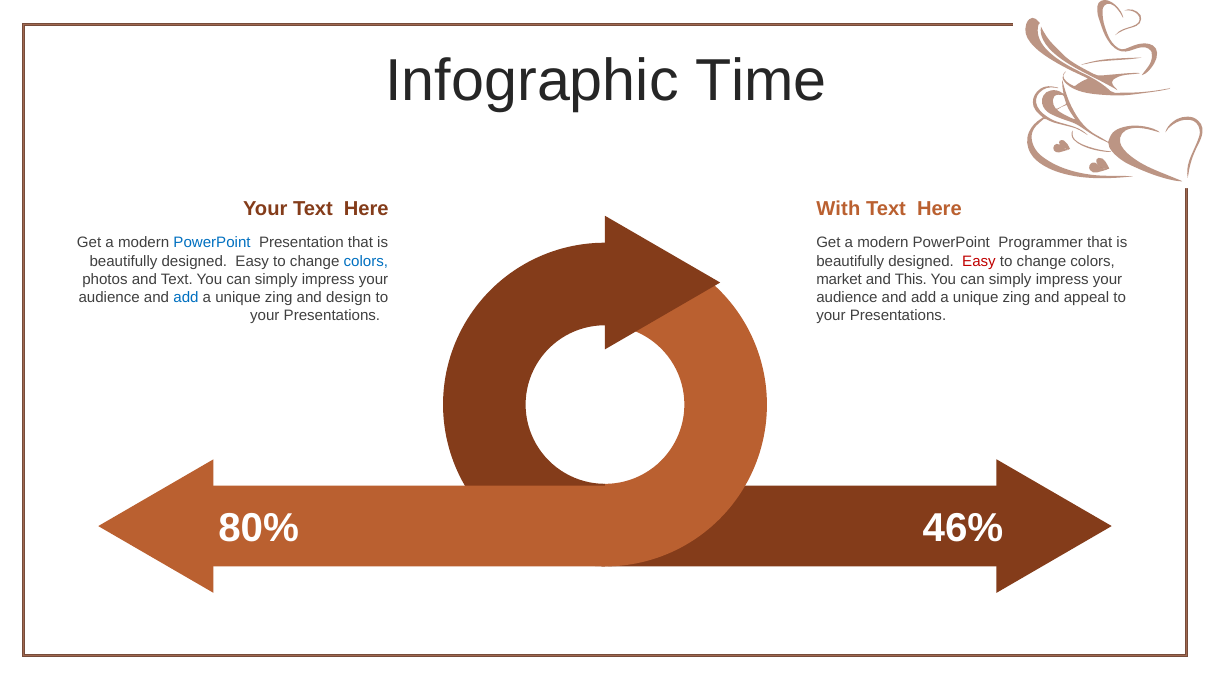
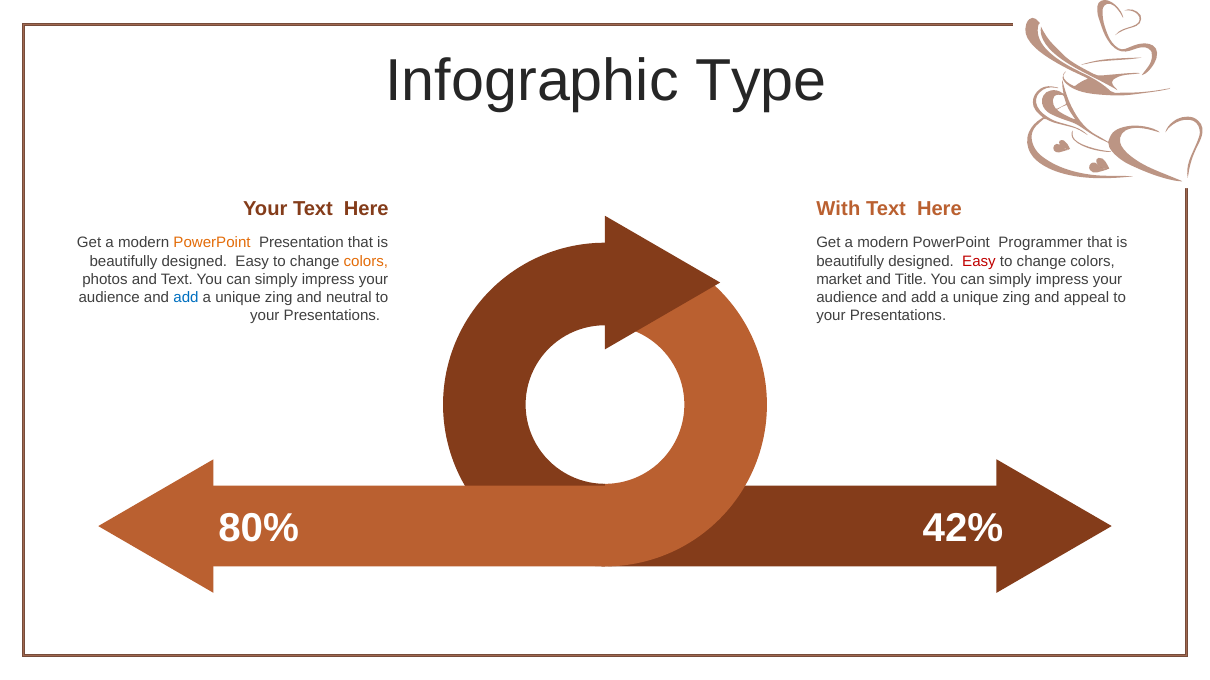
Time: Time -> Type
PowerPoint at (212, 243) colour: blue -> orange
colors at (366, 261) colour: blue -> orange
This: This -> Title
design: design -> neutral
46%: 46% -> 42%
